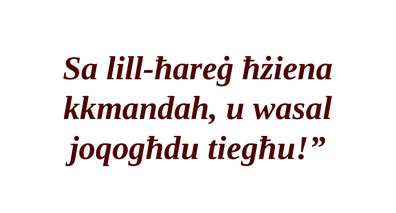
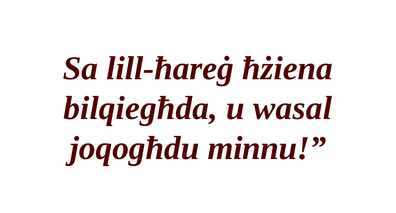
kkmandah: kkmandah -> bilqiegħda
tiegħu: tiegħu -> minnu
